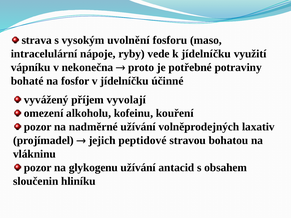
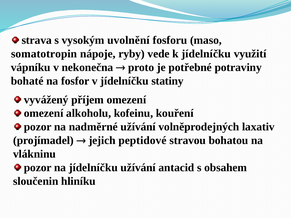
intracelulární: intracelulární -> somatotropin
účinné: účinné -> statiny
příjem vyvolají: vyvolají -> omezení
na glykogenu: glykogenu -> jídelníčku
